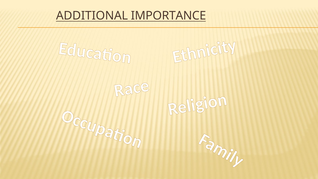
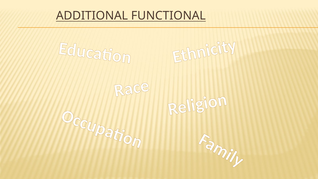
IMPORTANCE: IMPORTANCE -> FUNCTIONAL
